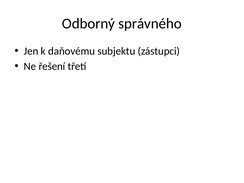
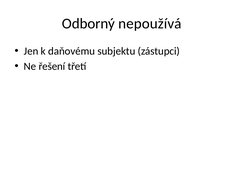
správného: správného -> nepoužívá
